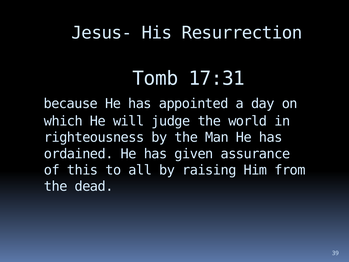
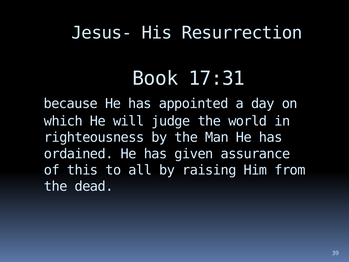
Tomb: Tomb -> Book
